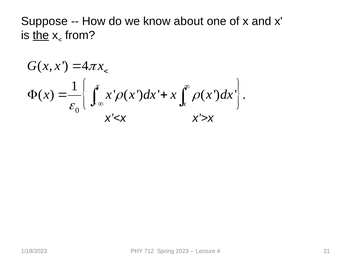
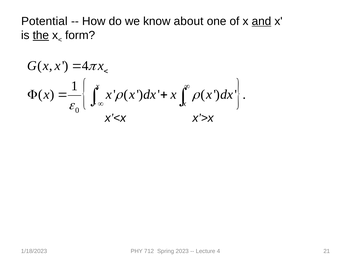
Suppose: Suppose -> Potential
and underline: none -> present
from: from -> form
